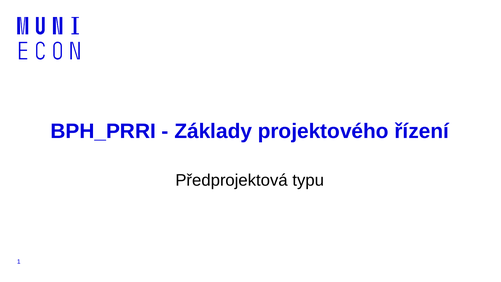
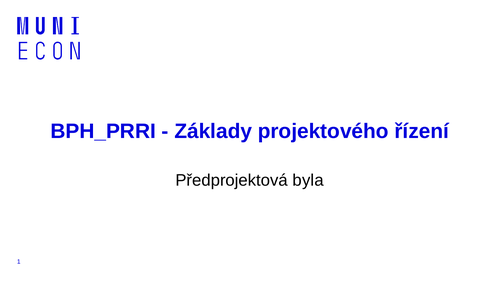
typu: typu -> byla
